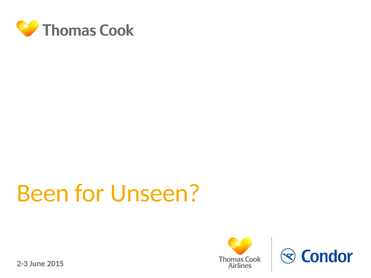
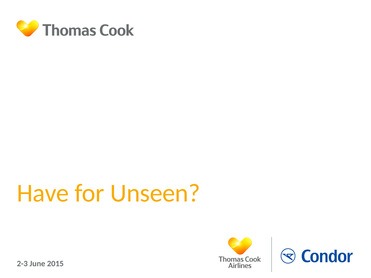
Been: Been -> Have
